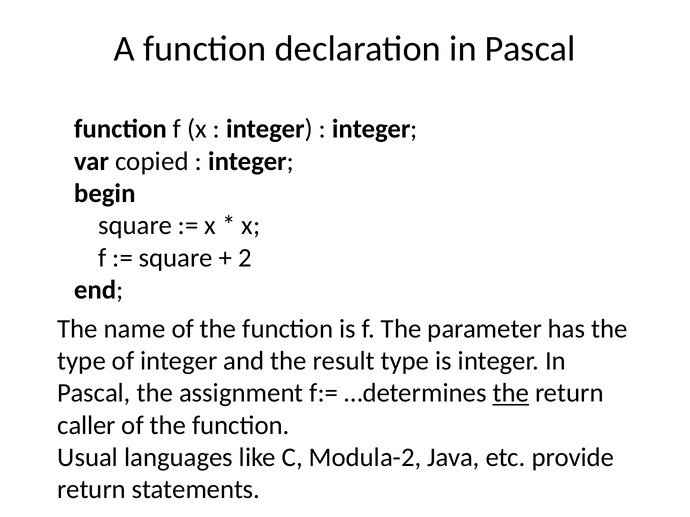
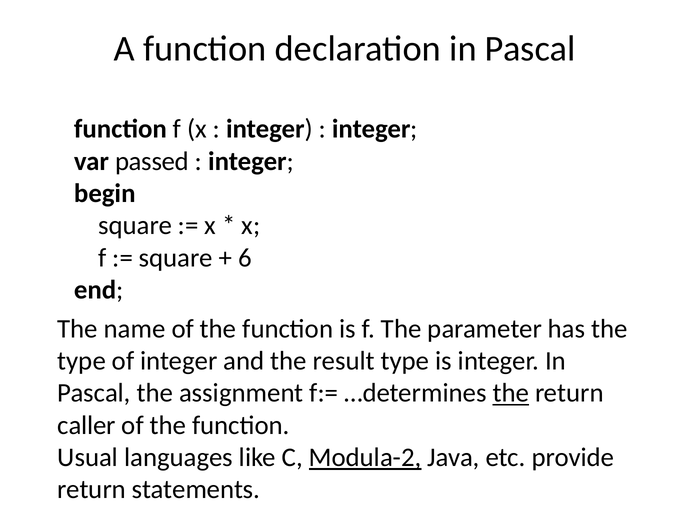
copied: copied -> passed
2: 2 -> 6
Modula-2 underline: none -> present
